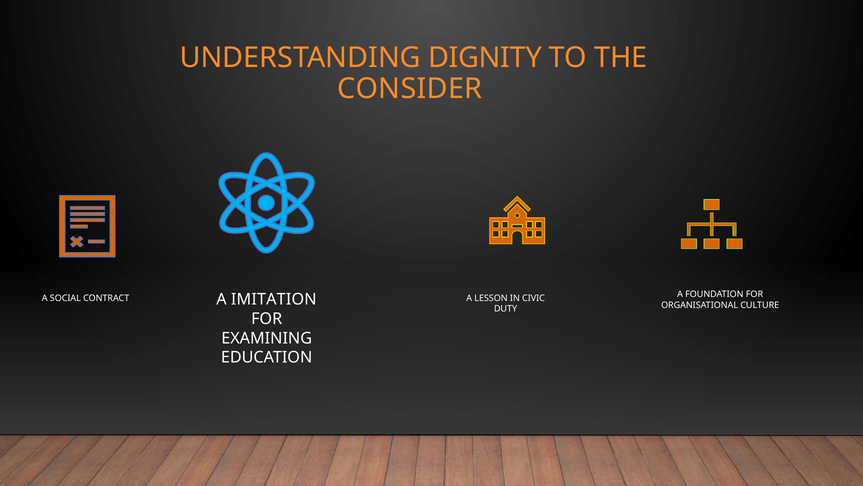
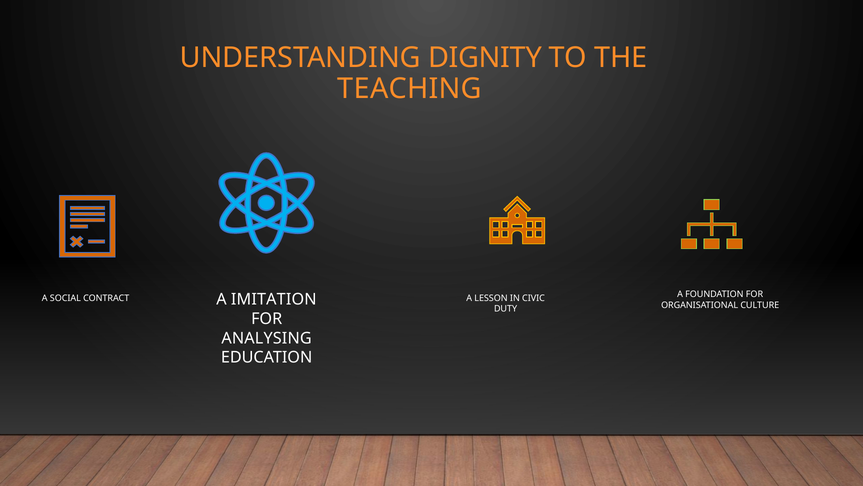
CONSIDER: CONSIDER -> TEACHING
EXAMINING: EXAMINING -> ANALYSING
